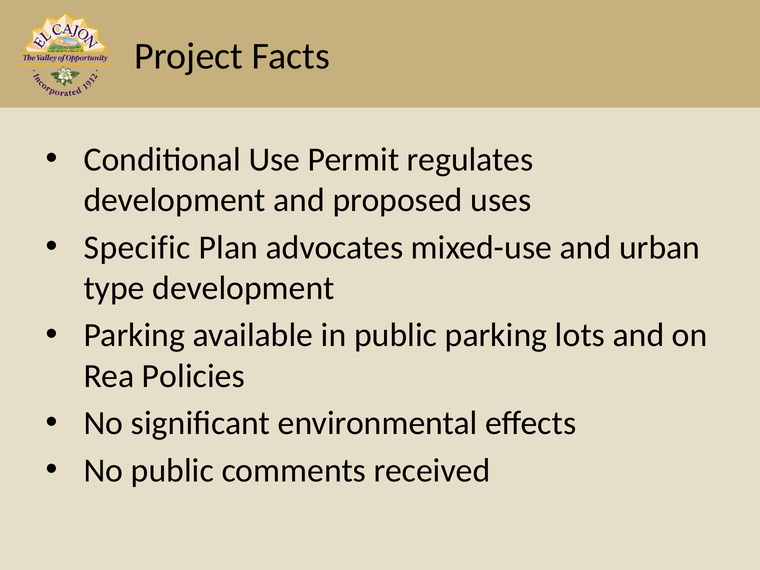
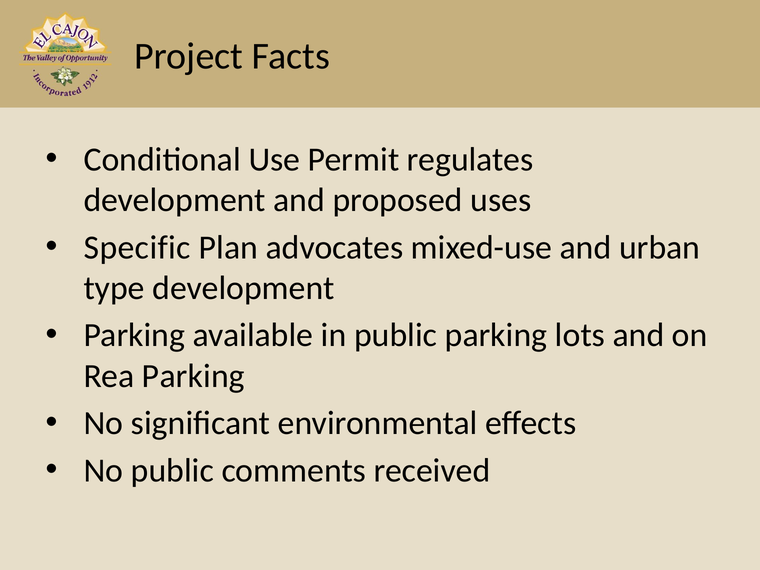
Rea Policies: Policies -> Parking
